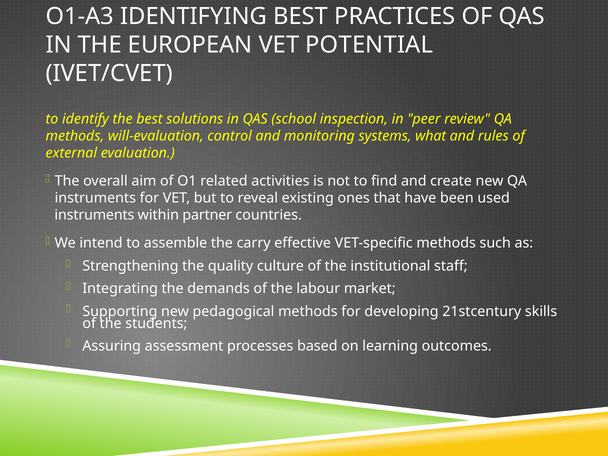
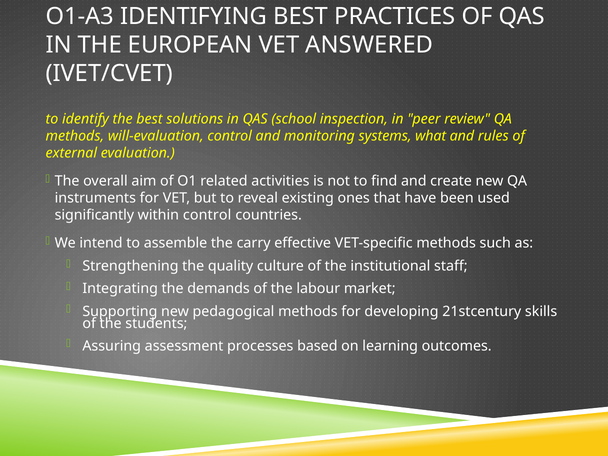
POTENTIAL: POTENTIAL -> ANSWERED
instruments at (94, 215): instruments -> significantly
within partner: partner -> control
